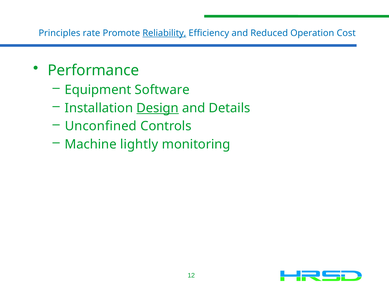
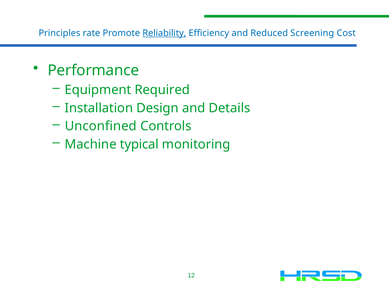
Operation: Operation -> Screening
Software: Software -> Required
Design underline: present -> none
lightly: lightly -> typical
